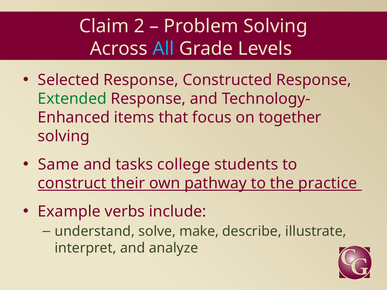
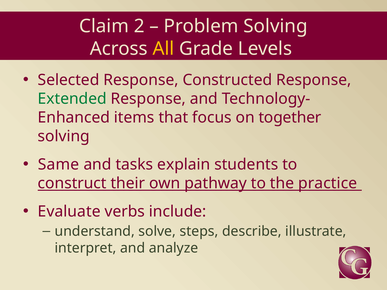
All colour: light blue -> yellow
college: college -> explain
Example: Example -> Evaluate
make: make -> steps
